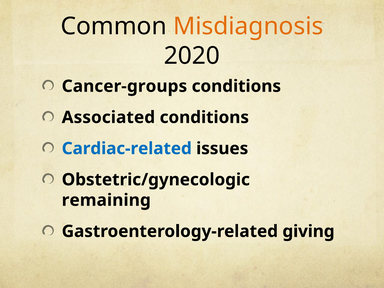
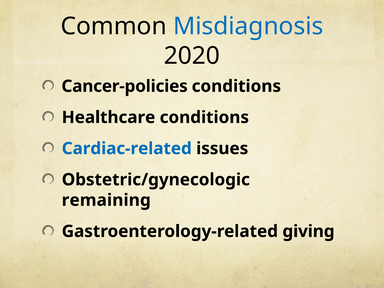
Misdiagnosis colour: orange -> blue
Cancer-groups: Cancer-groups -> Cancer-policies
Associated: Associated -> Healthcare
